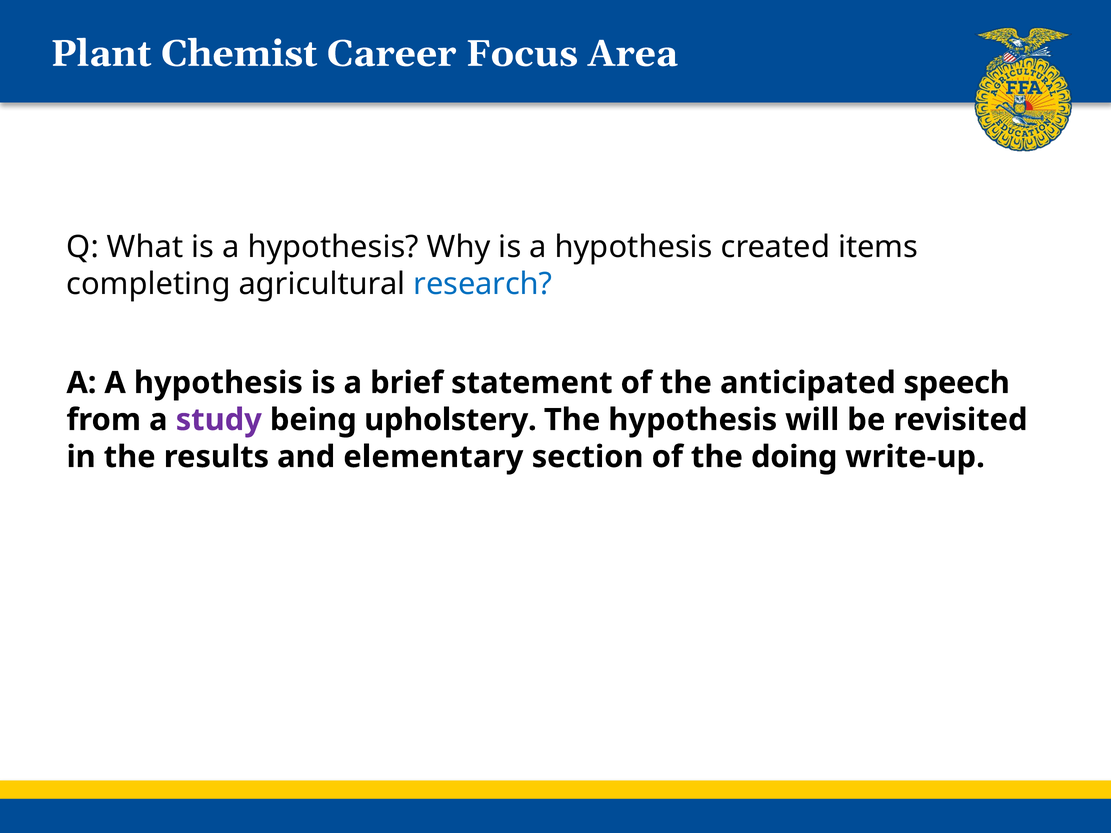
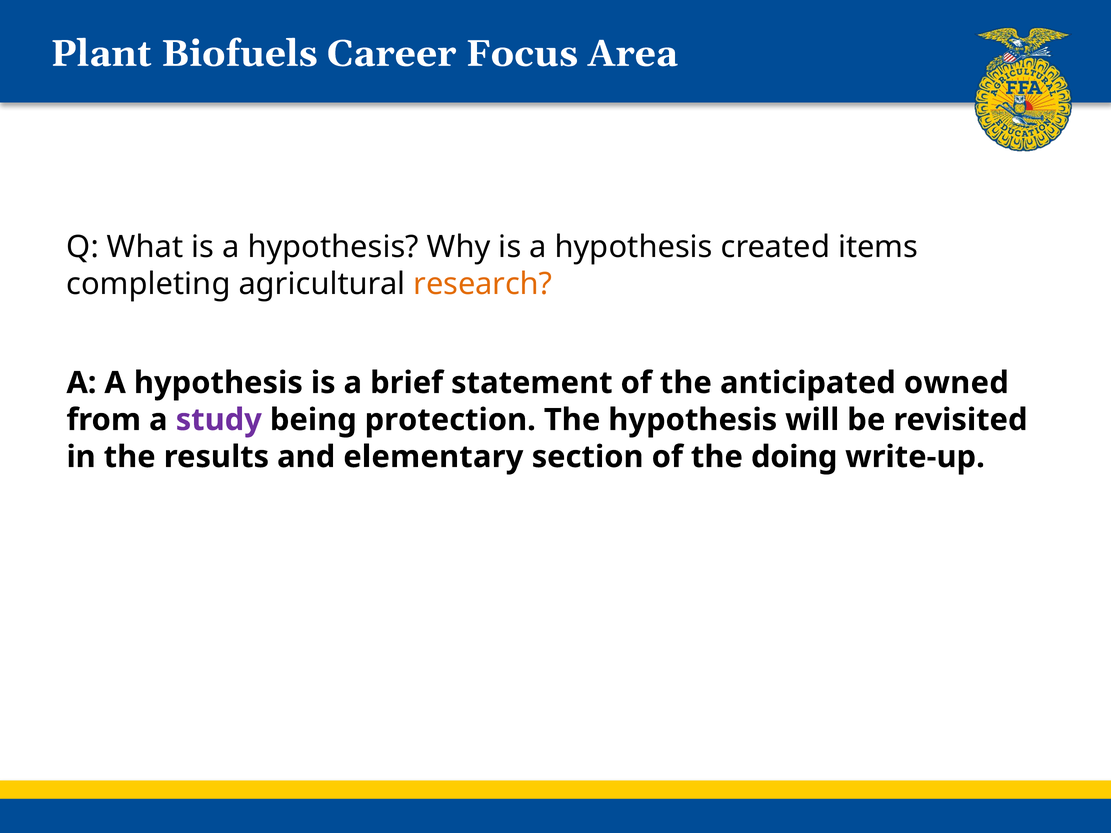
Chemist: Chemist -> Biofuels
research colour: blue -> orange
speech: speech -> owned
upholstery: upholstery -> protection
